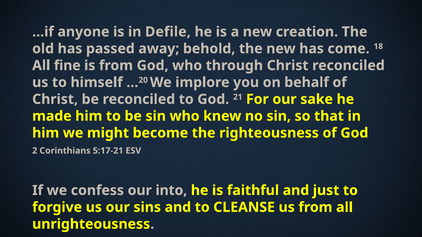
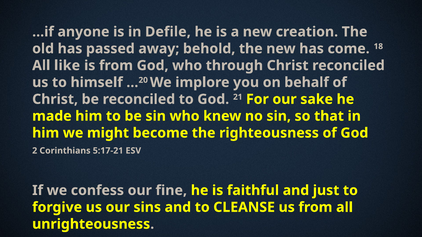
fine: fine -> like
into: into -> fine
